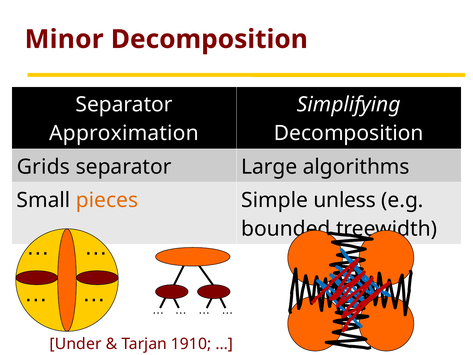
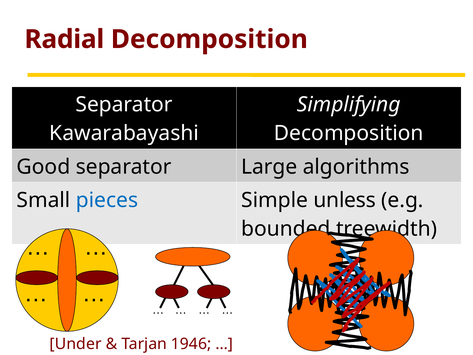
Minor: Minor -> Radial
Approximation: Approximation -> Kawarabayashi
Grids: Grids -> Good
pieces colour: orange -> blue
1910: 1910 -> 1946
